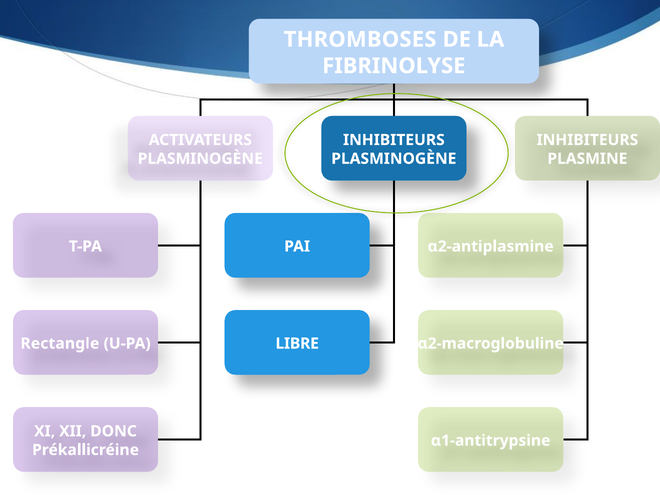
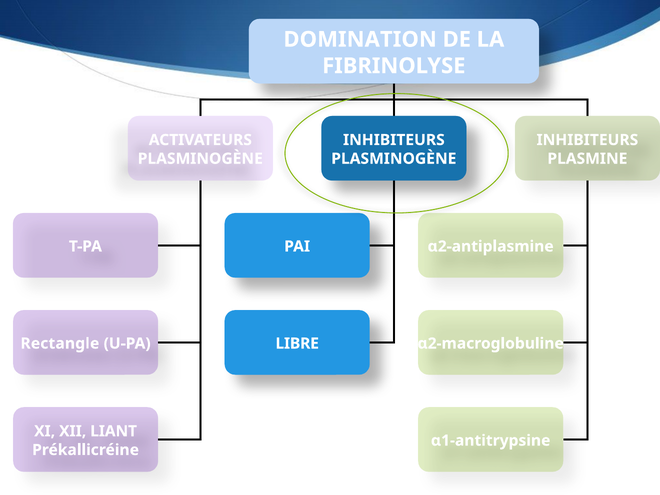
THROMBOSES: THROMBOSES -> DOMINATION
DONC: DONC -> LIANT
